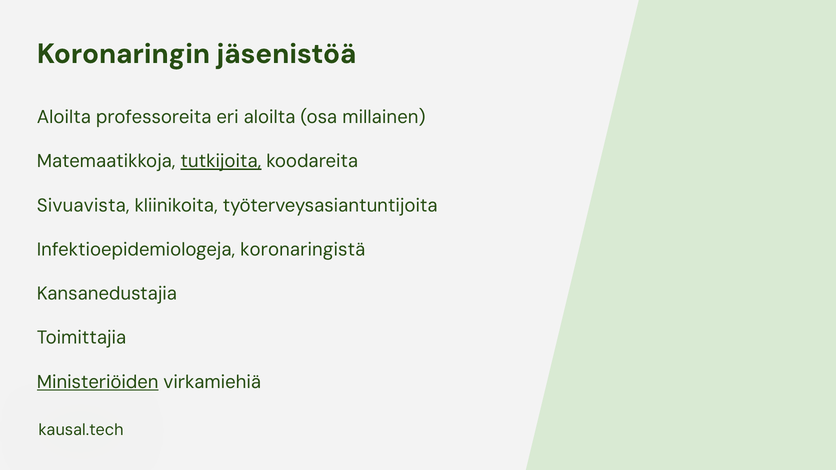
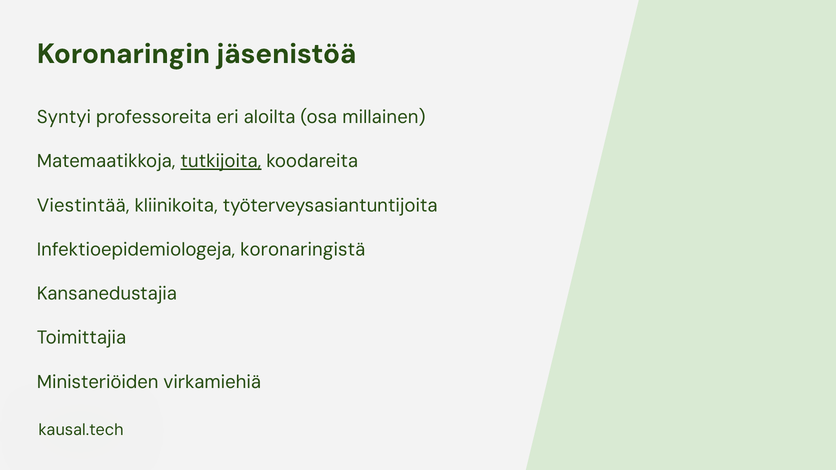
Aloilta at (64, 117): Aloilta -> Syntyi
Sivuavista: Sivuavista -> Viestintää
Ministeriöiden underline: present -> none
